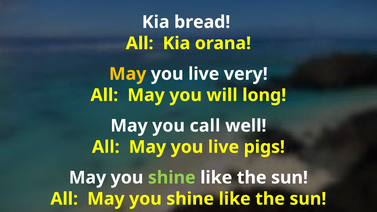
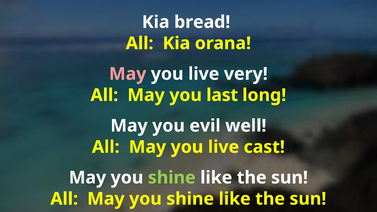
May at (128, 74) colour: yellow -> pink
will: will -> last
call: call -> evil
pigs: pigs -> cast
